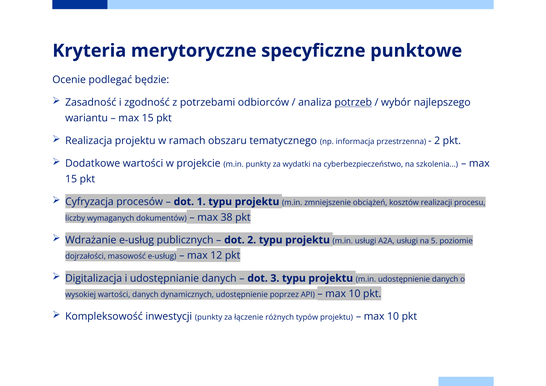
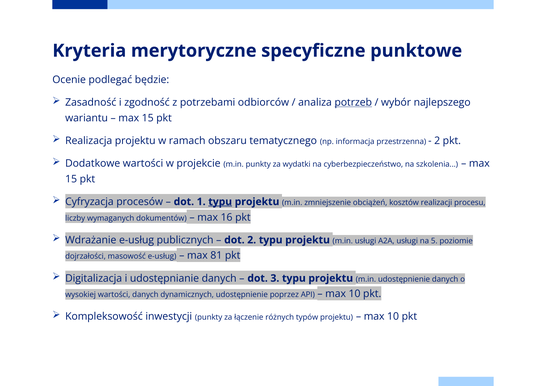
typu at (220, 202) underline: none -> present
38: 38 -> 16
12: 12 -> 81
